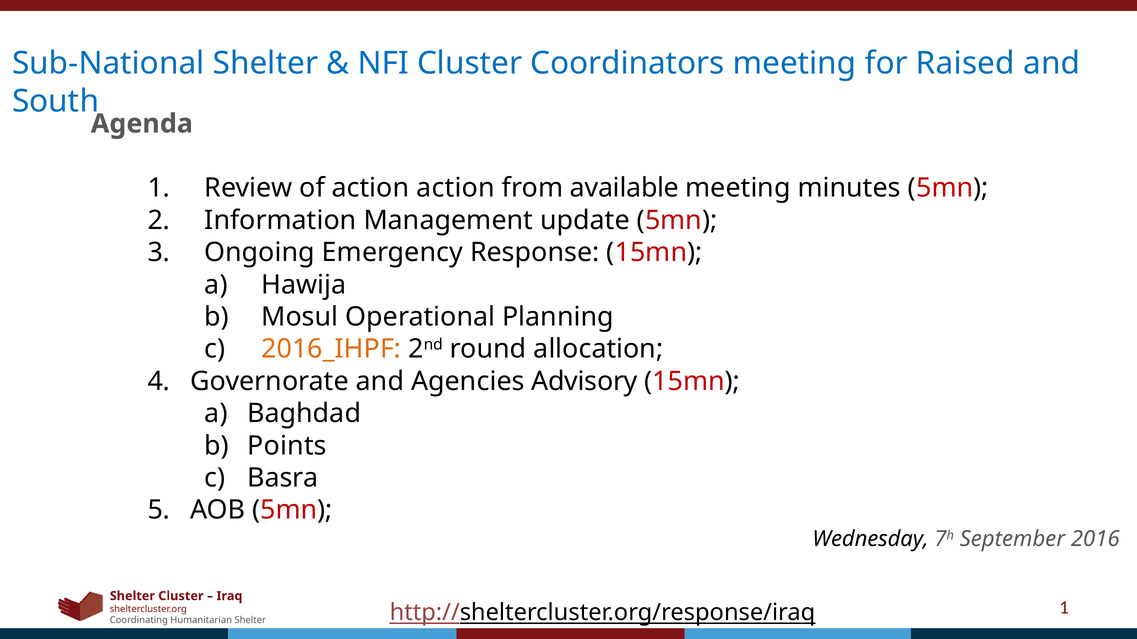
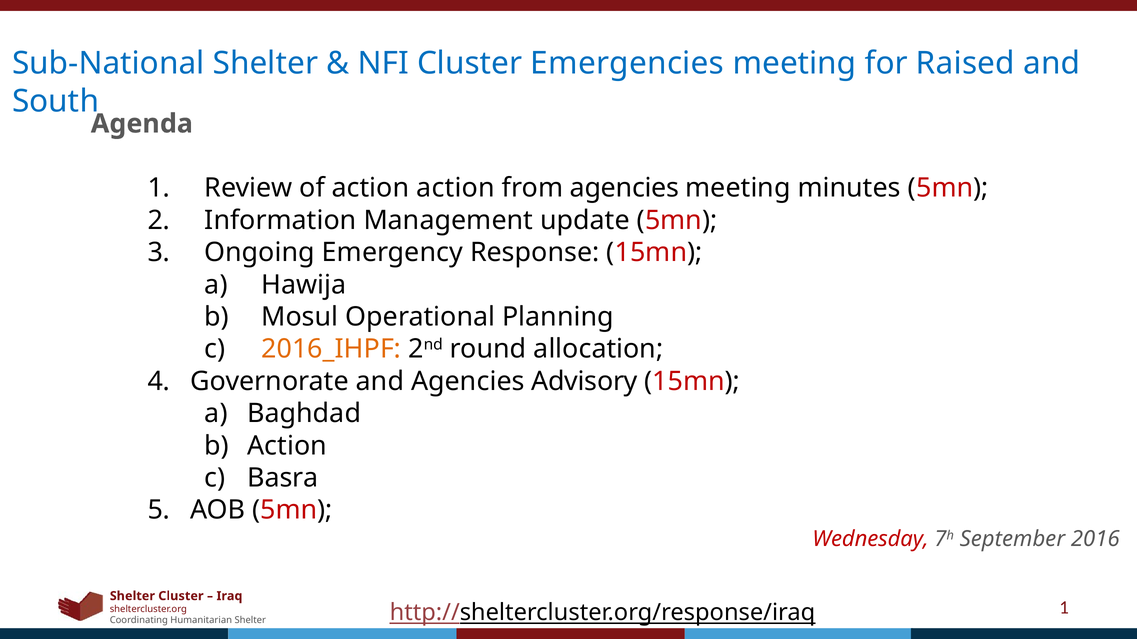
Coordinators: Coordinators -> Emergencies
from available: available -> agencies
Points at (287, 446): Points -> Action
Wednesday colour: black -> red
